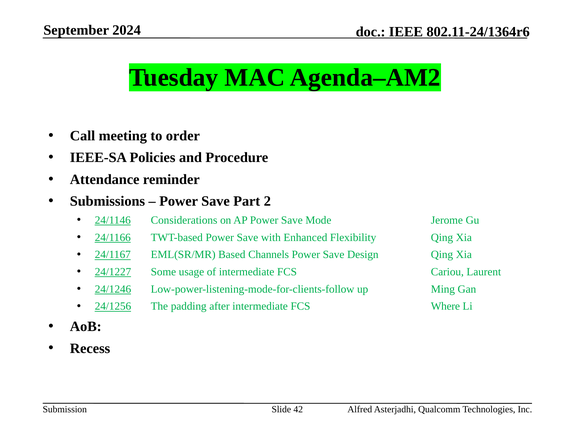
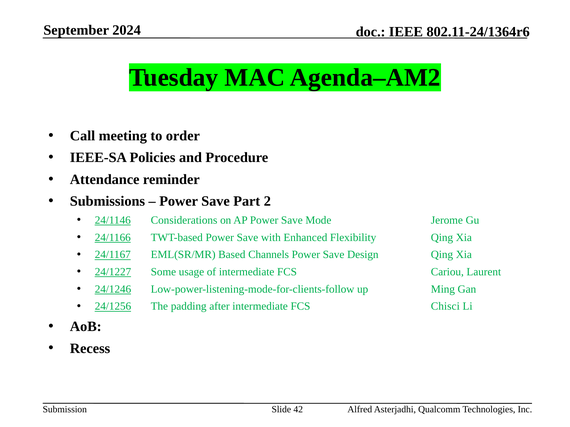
Where: Where -> Chisci
